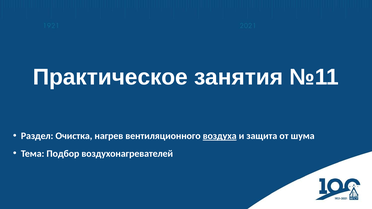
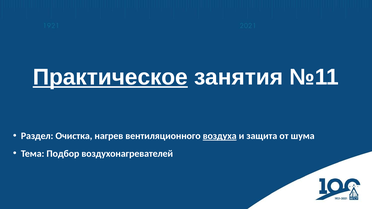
Практическое underline: none -> present
